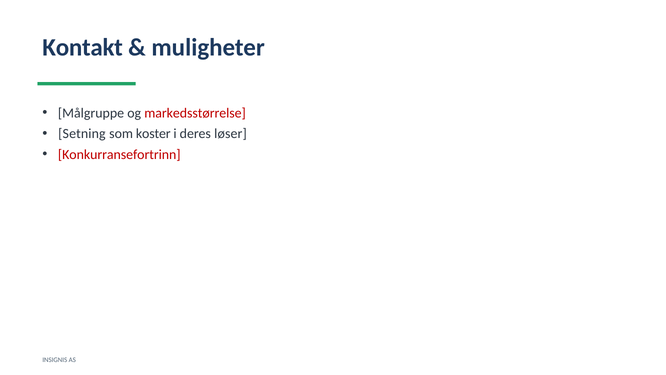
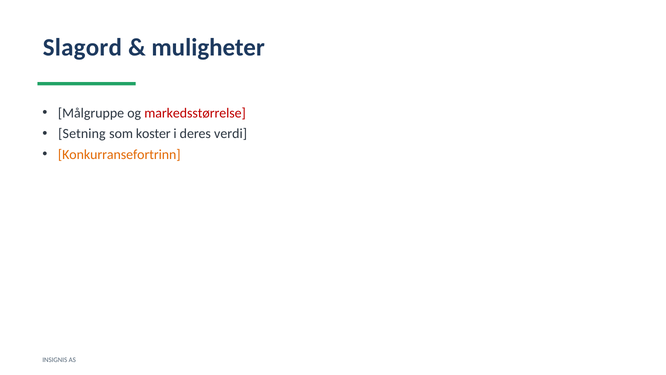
Kontakt: Kontakt -> Slagord
løser: løser -> verdi
Konkurransefortrinn colour: red -> orange
